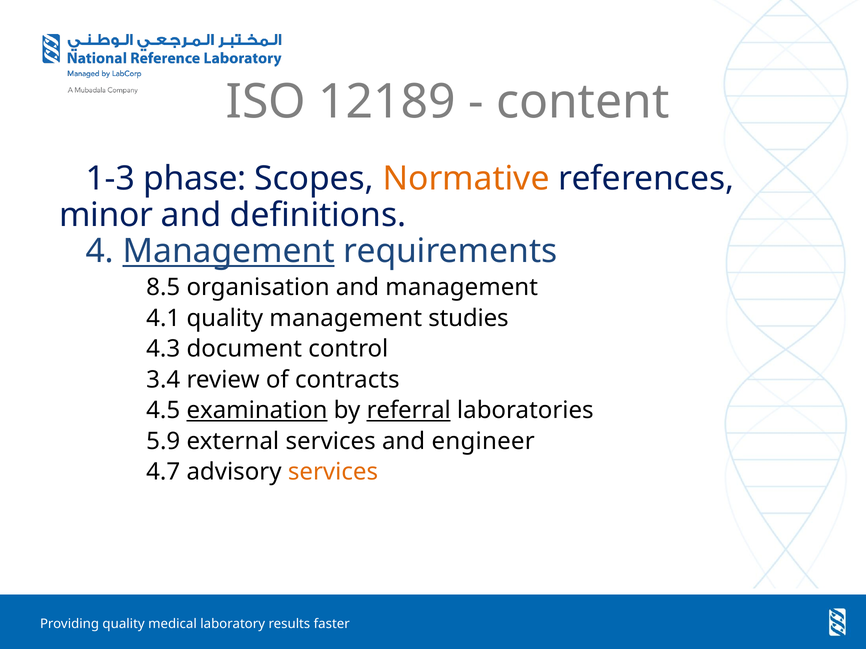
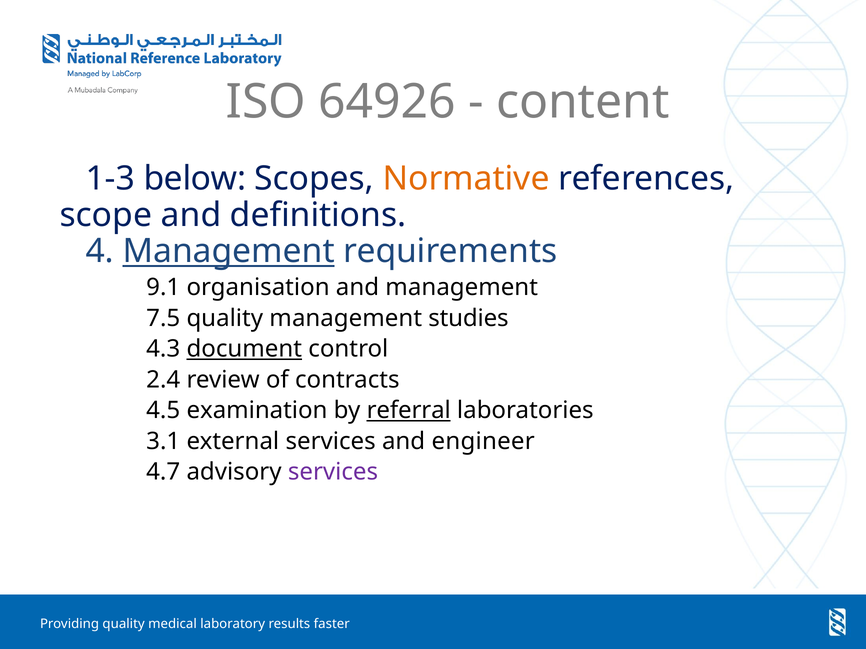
12189: 12189 -> 64926
phase: phase -> below
minor: minor -> scope
8.5: 8.5 -> 9.1
4.1: 4.1 -> 7.5
document underline: none -> present
3.4: 3.4 -> 2.4
examination underline: present -> none
5.9: 5.9 -> 3.1
services at (333, 472) colour: orange -> purple
